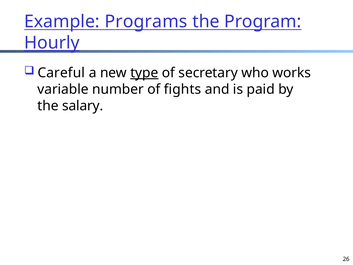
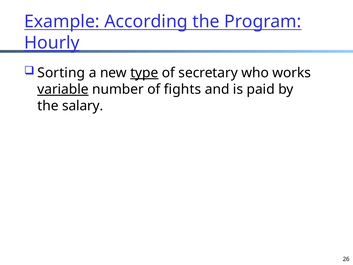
Programs: Programs -> According
Careful: Careful -> Sorting
variable underline: none -> present
